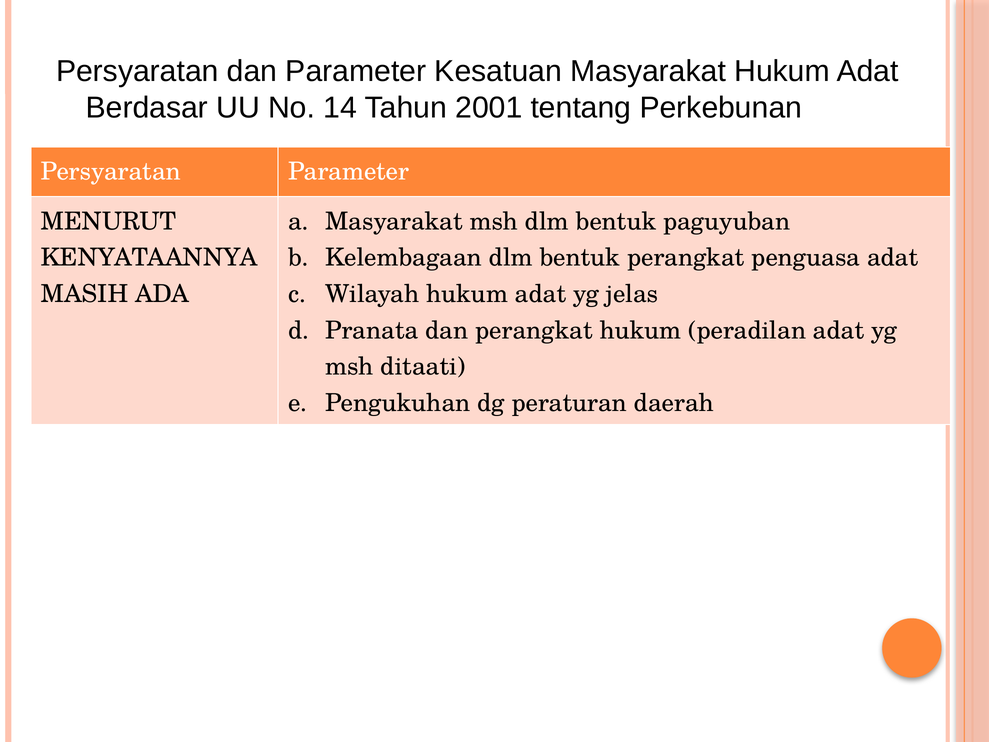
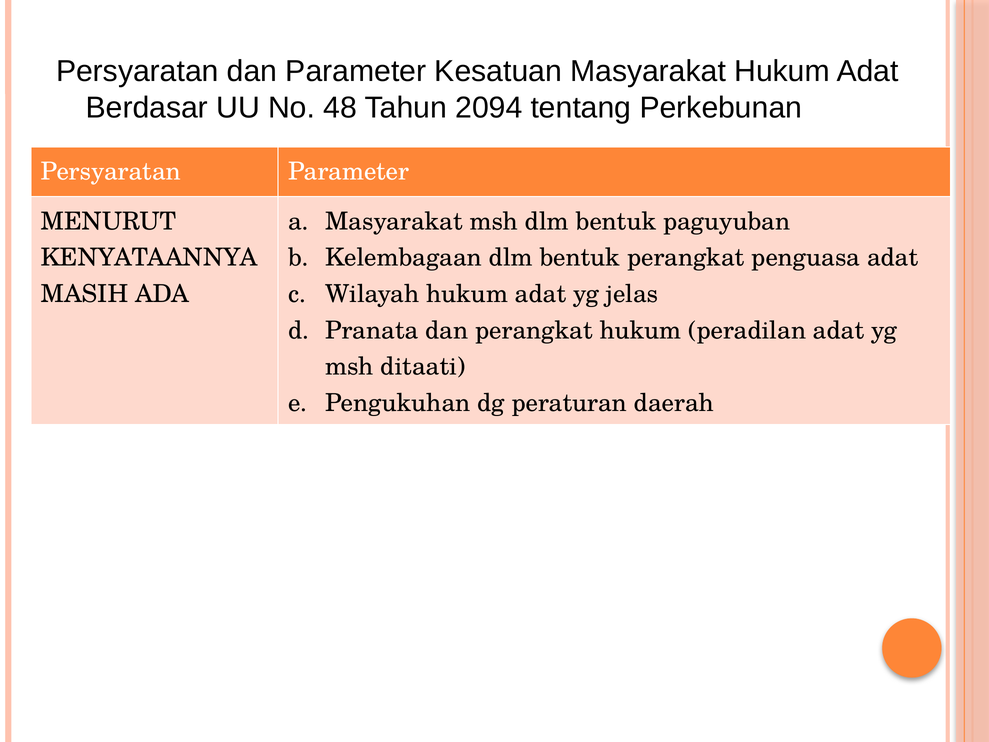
14: 14 -> 48
2001: 2001 -> 2094
